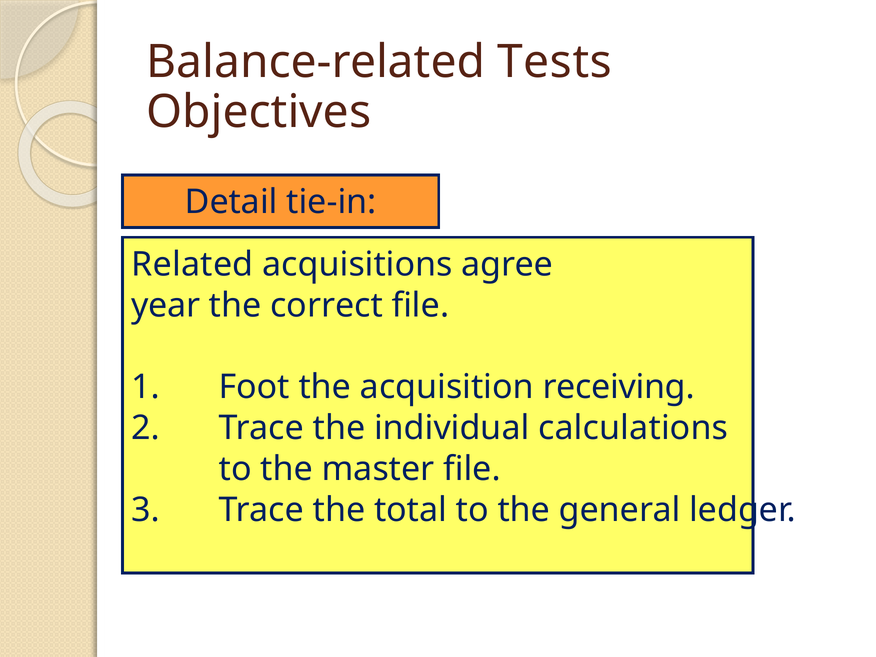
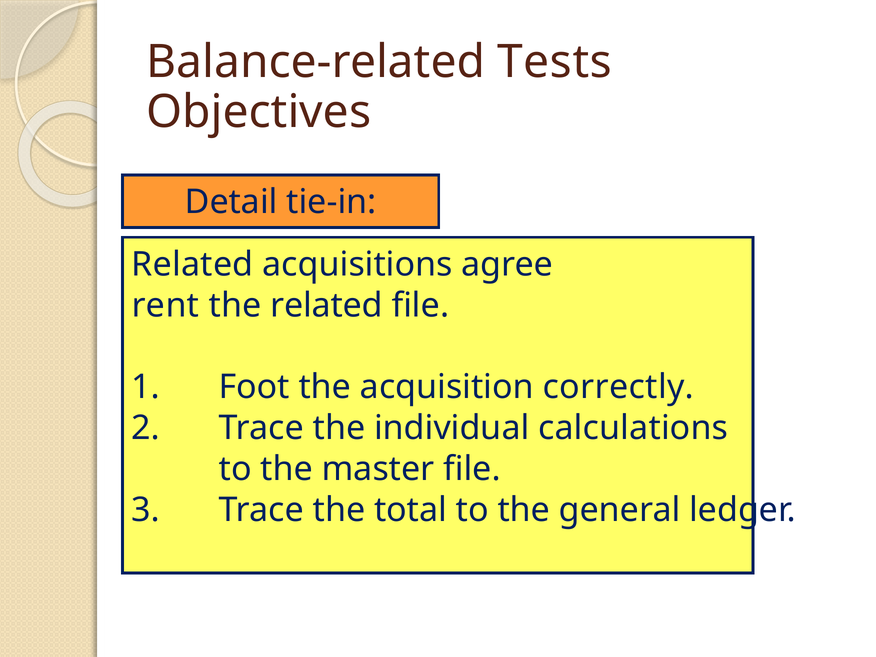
year: year -> rent
the correct: correct -> related
receiving: receiving -> correctly
